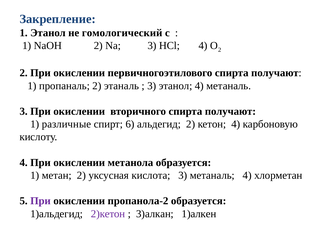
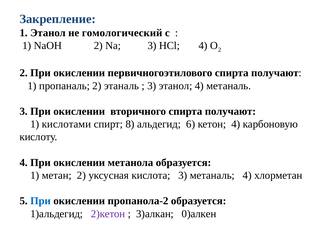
различные: различные -> кислотами
6: 6 -> 8
альдегид 2: 2 -> 6
При at (40, 202) colour: purple -> blue
1)алкен: 1)алкен -> 0)алкен
